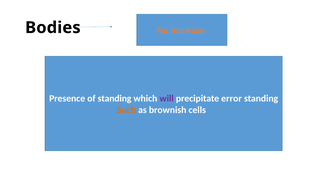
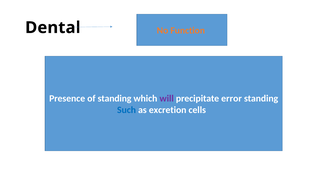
Bodies: Bodies -> Dental
Increase: Increase -> Function
Such colour: orange -> blue
brownish: brownish -> excretion
